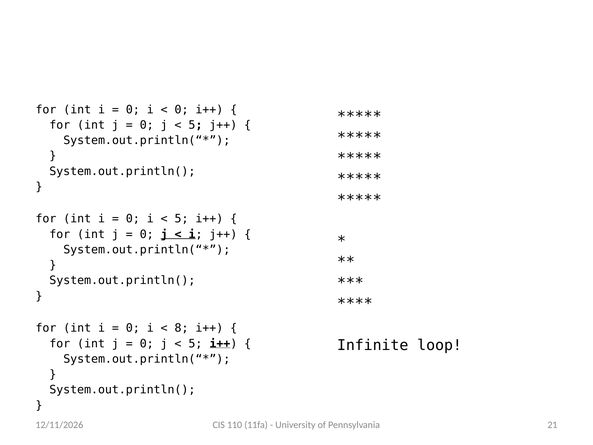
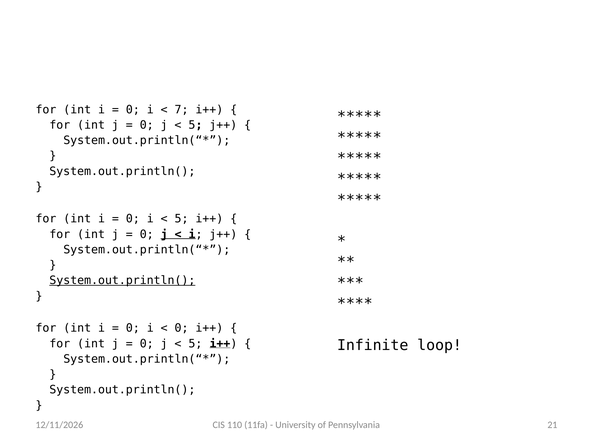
0 at (182, 109): 0 -> 7
System.out.println( at (122, 280) underline: none -> present
8 at (182, 328): 8 -> 0
